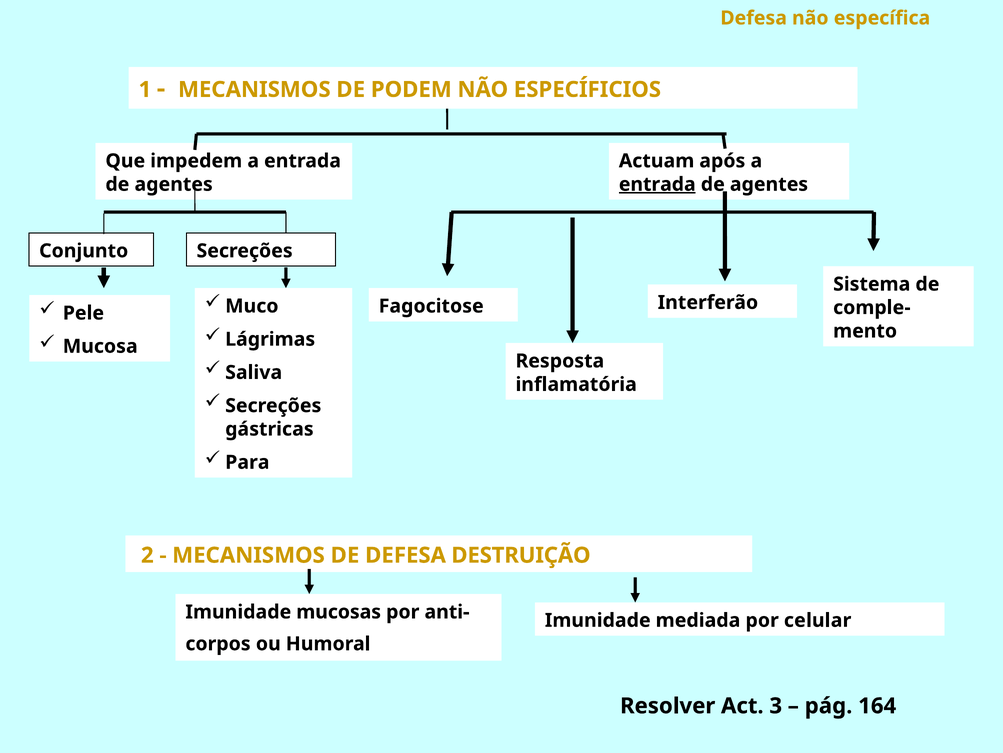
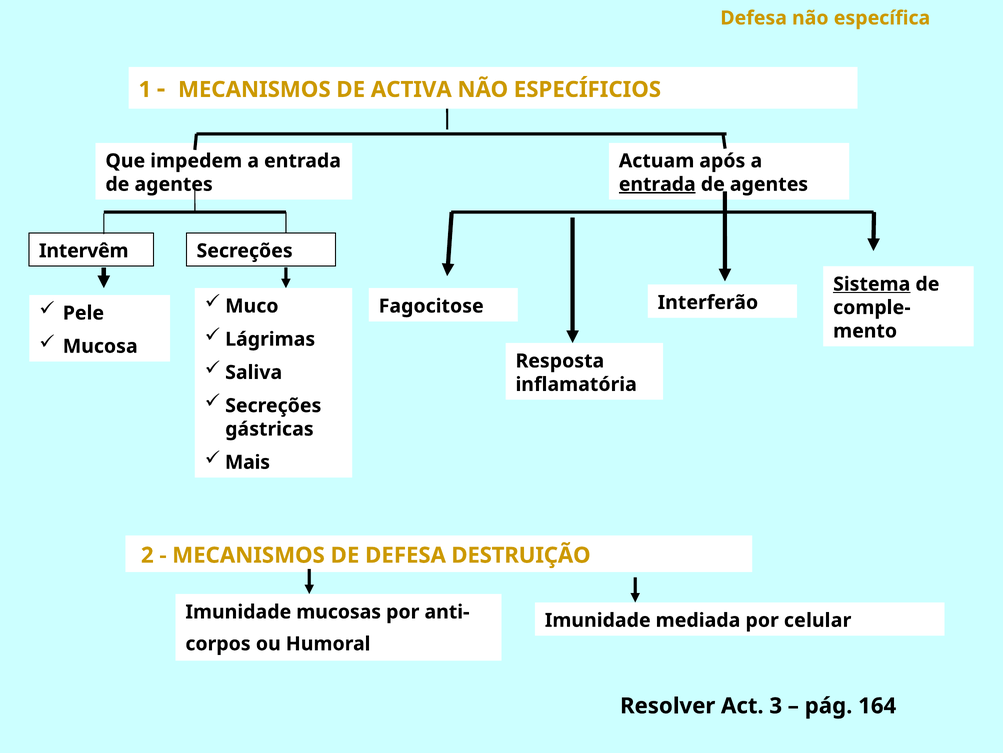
PODEM: PODEM -> ACTIVA
Conjunto: Conjunto -> Intervêm
Sistema underline: none -> present
Para: Para -> Mais
